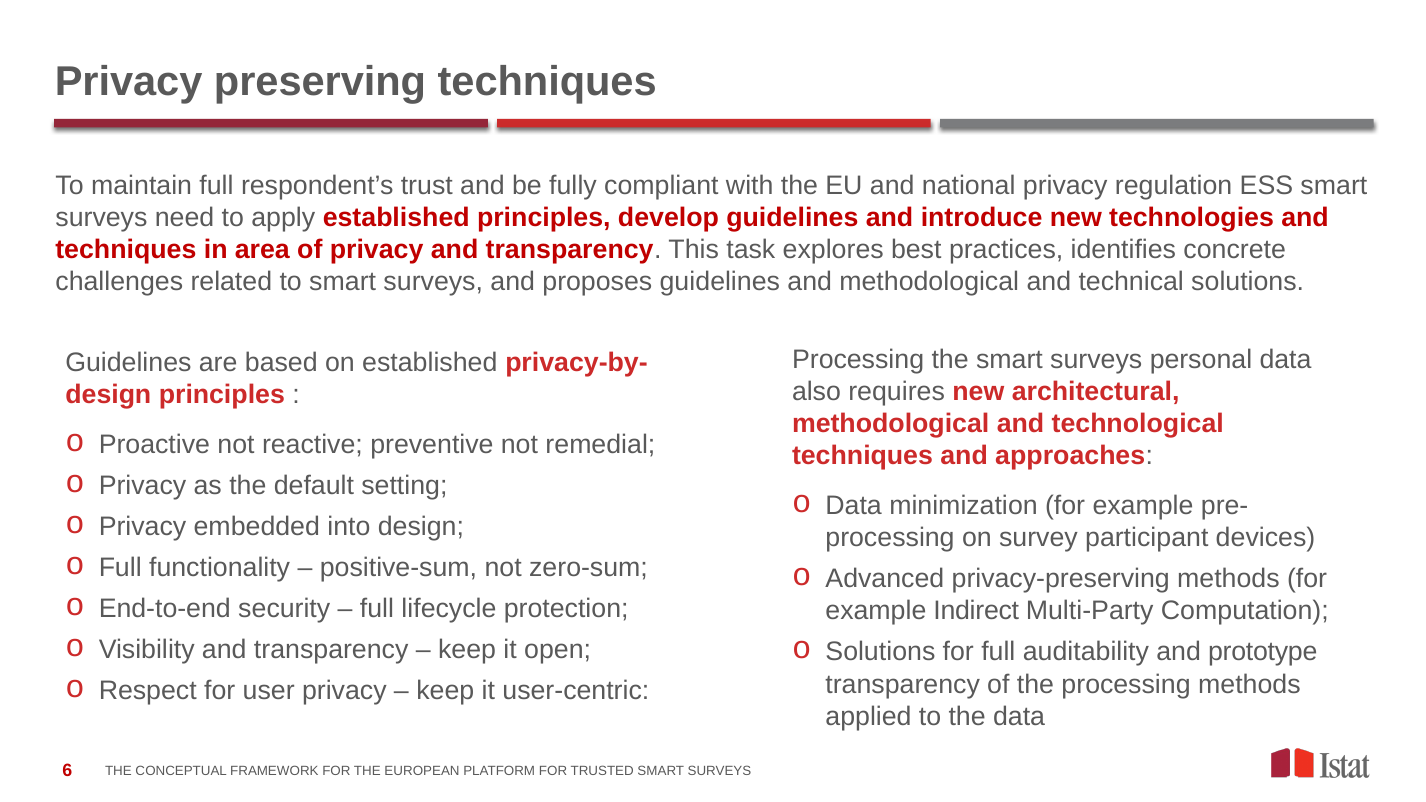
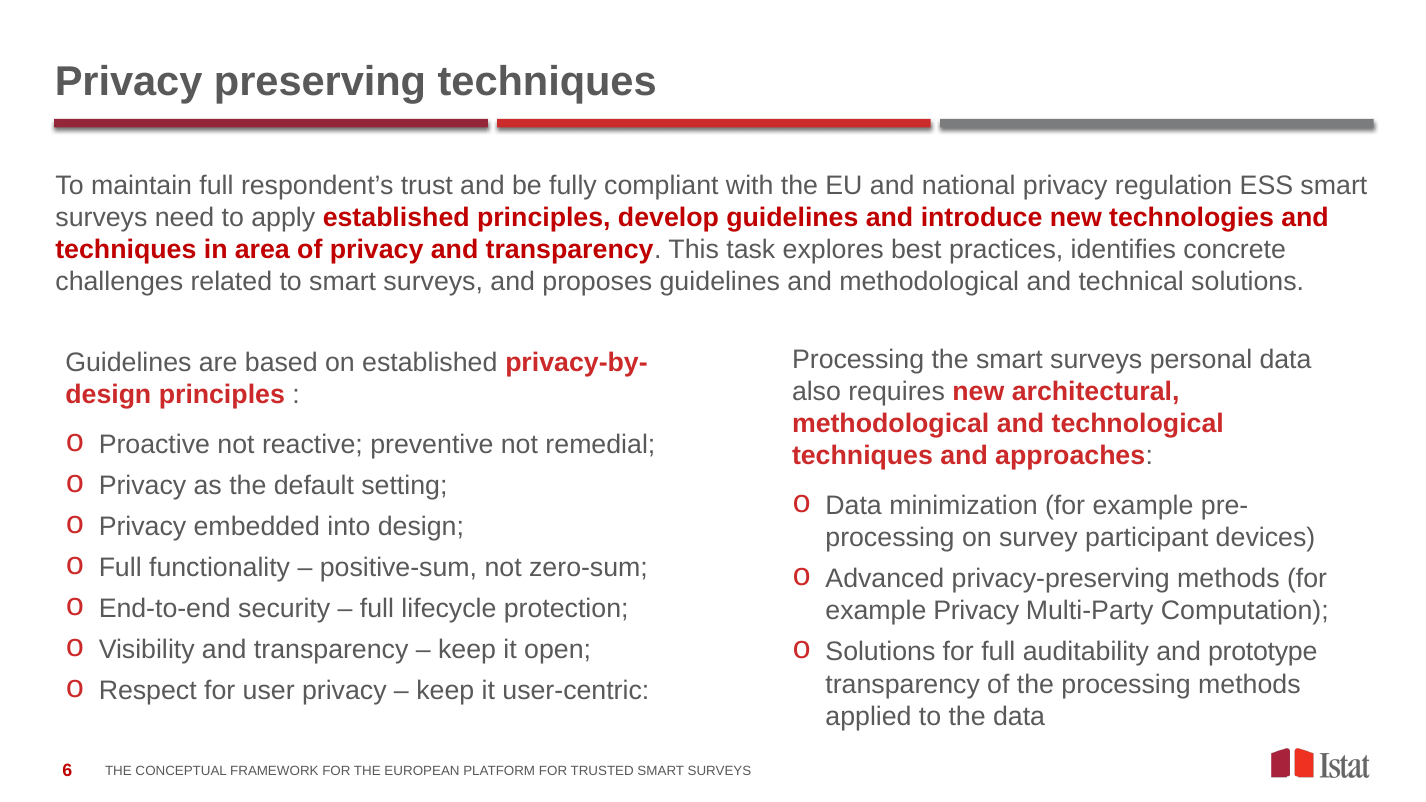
example Indirect: Indirect -> Privacy
